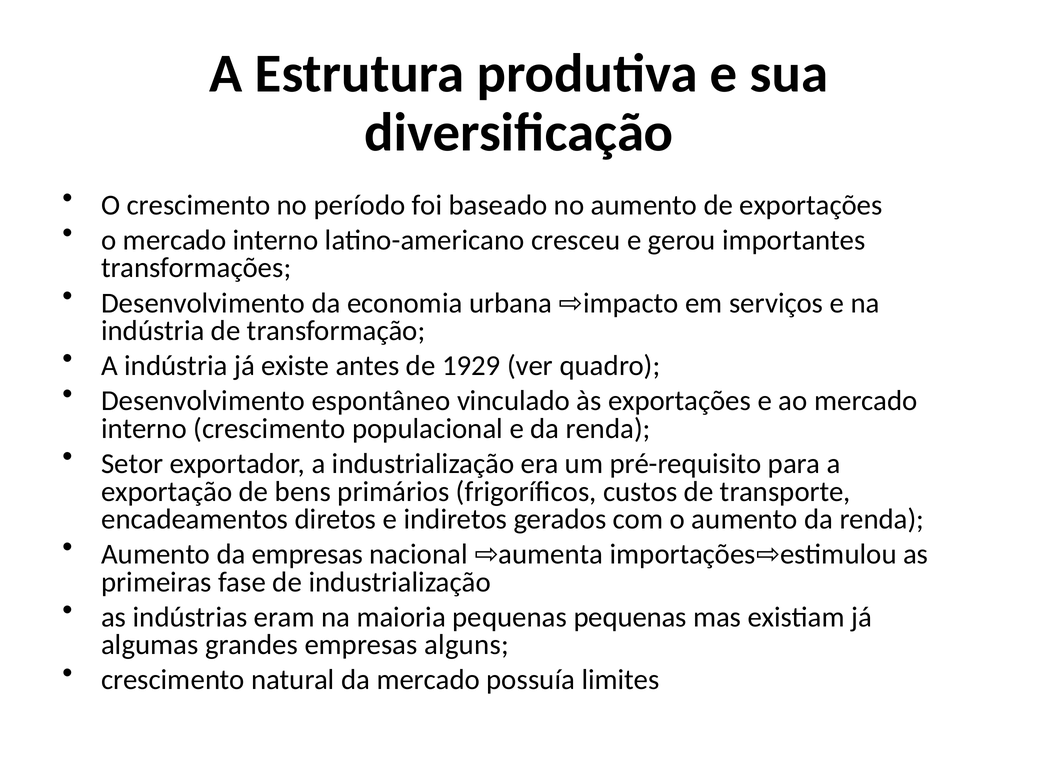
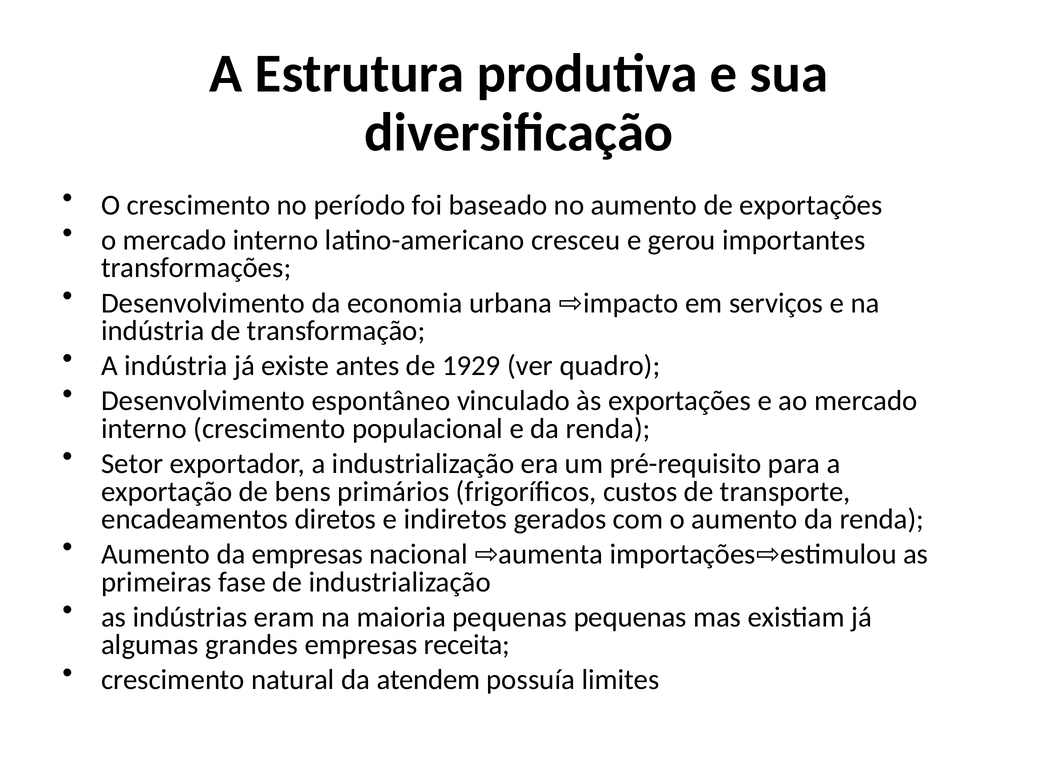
alguns: alguns -> receita
da mercado: mercado -> atendem
